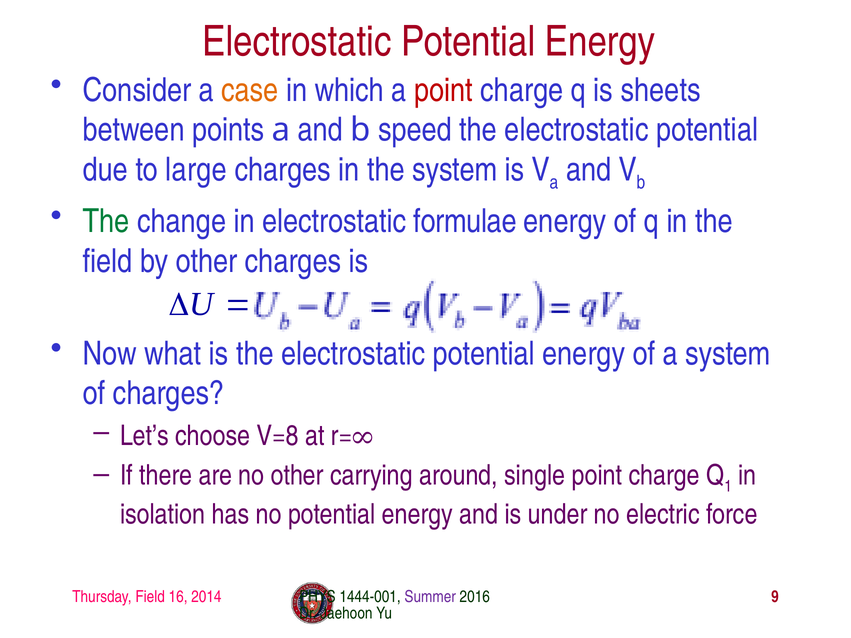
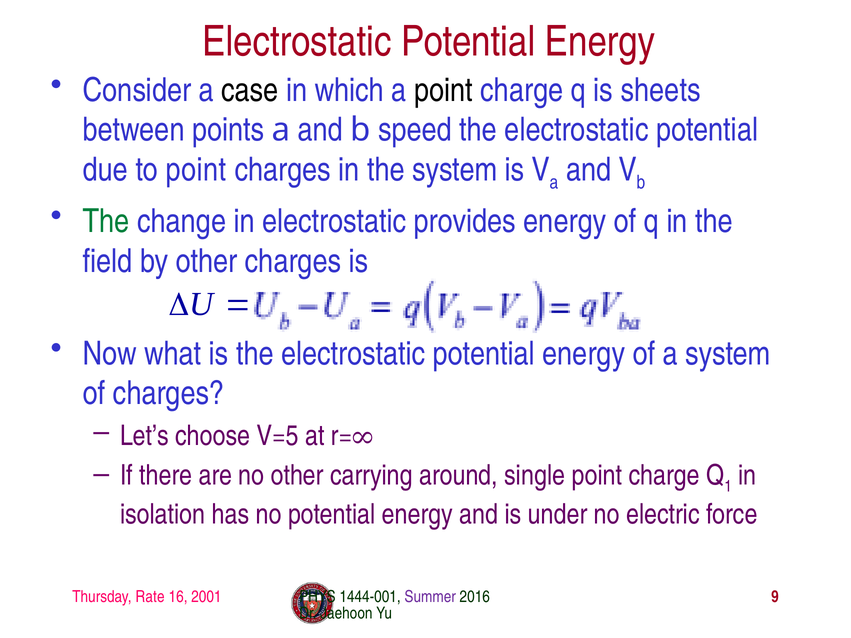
case colour: orange -> black
point at (444, 90) colour: red -> black
to large: large -> point
formulae: formulae -> provides
V=8: V=8 -> V=5
Thursday Field: Field -> Rate
2014: 2014 -> 2001
